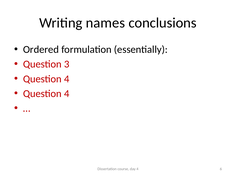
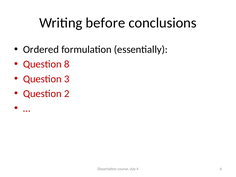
names: names -> before
3: 3 -> 8
4 at (67, 79): 4 -> 3
4 at (67, 94): 4 -> 2
